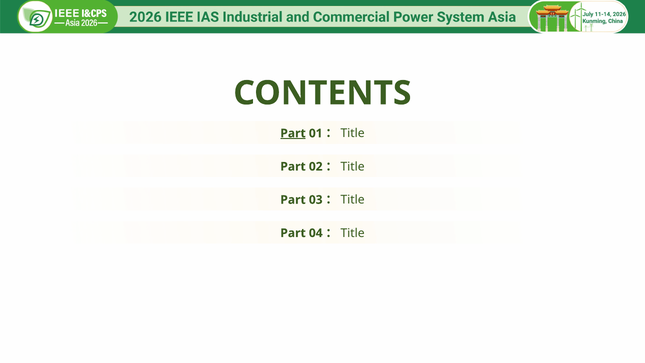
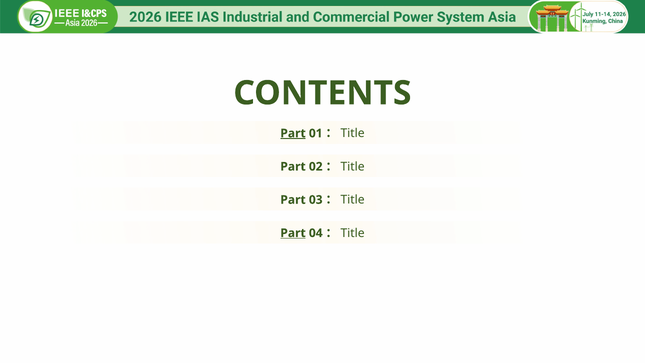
Part at (293, 233) underline: none -> present
